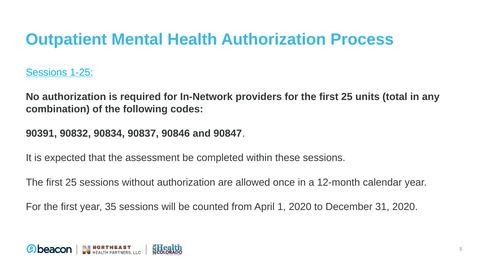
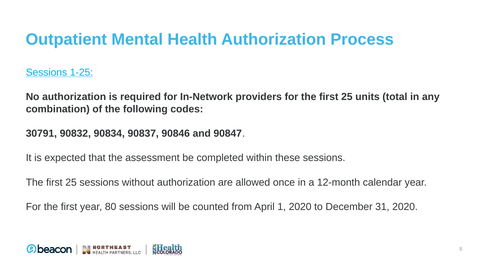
90391: 90391 -> 30791
35: 35 -> 80
